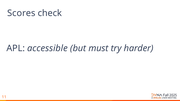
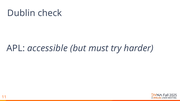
Scores: Scores -> Dublin
